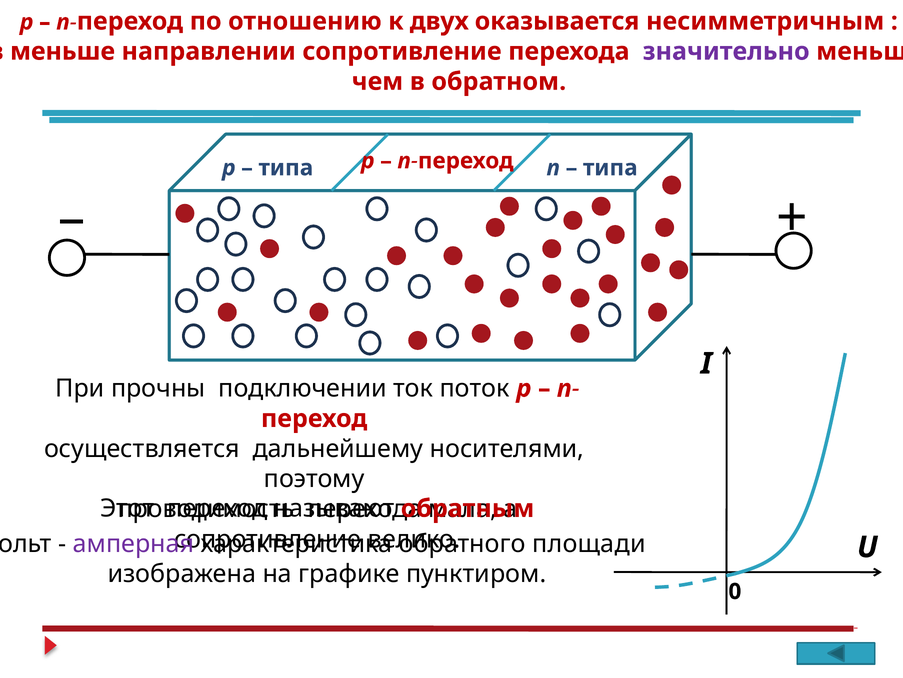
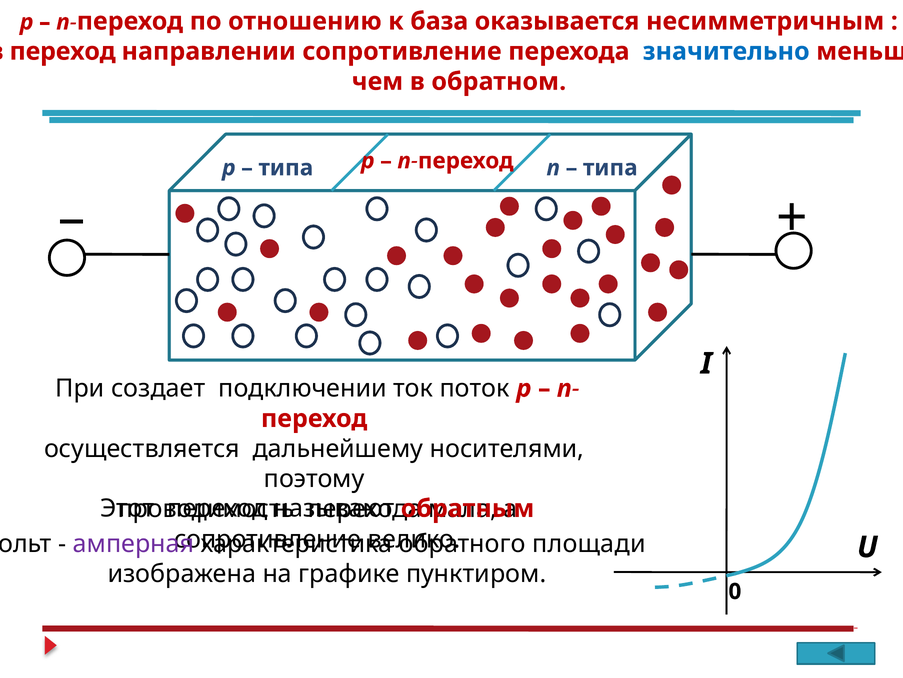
двух: двух -> база
меньше at (63, 51): меньше -> переход
значительно colour: purple -> blue
прочны: прочны -> создает
